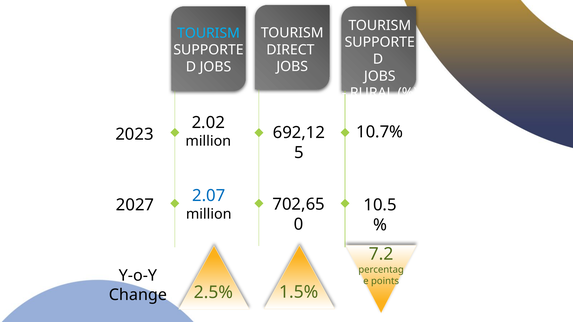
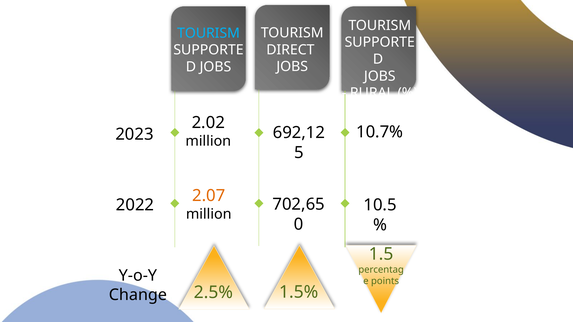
2.07 colour: blue -> orange
2027: 2027 -> 2022
7.2: 7.2 -> 1.5
